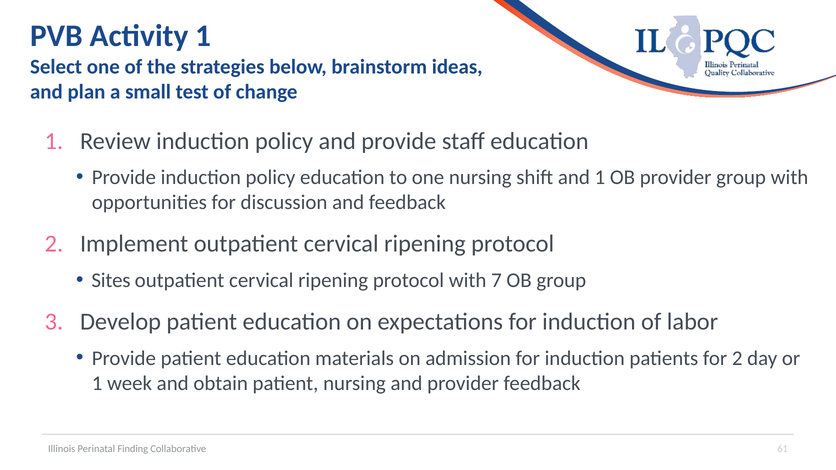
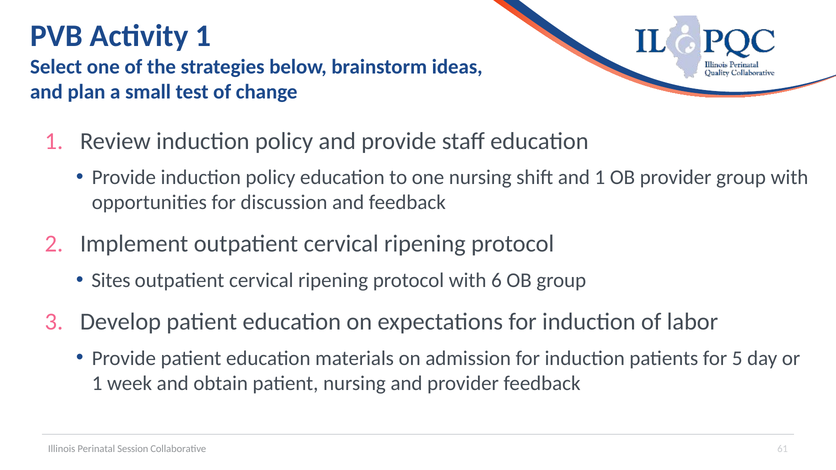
7: 7 -> 6
for 2: 2 -> 5
Finding: Finding -> Session
